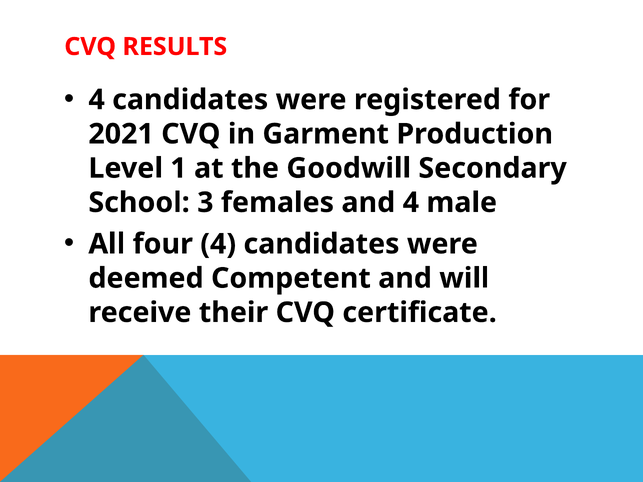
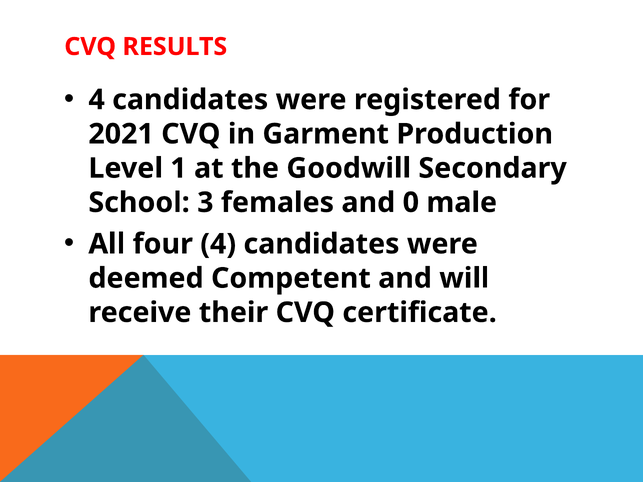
and 4: 4 -> 0
